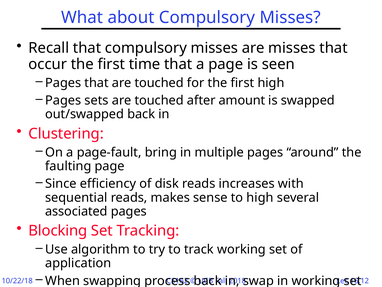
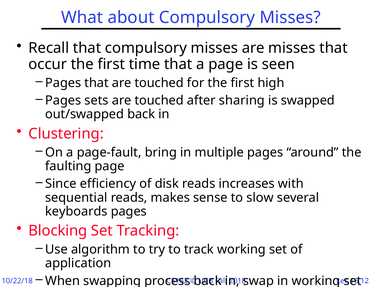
amount: amount -> sharing
to high: high -> slow
associated: associated -> keyboards
